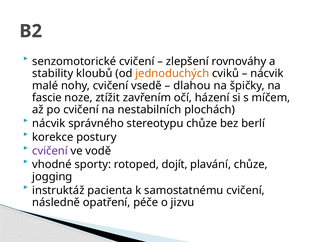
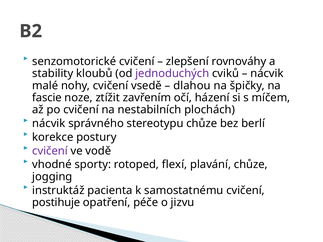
jednoduchých colour: orange -> purple
dojít: dojít -> flexí
následně: následně -> postihuje
